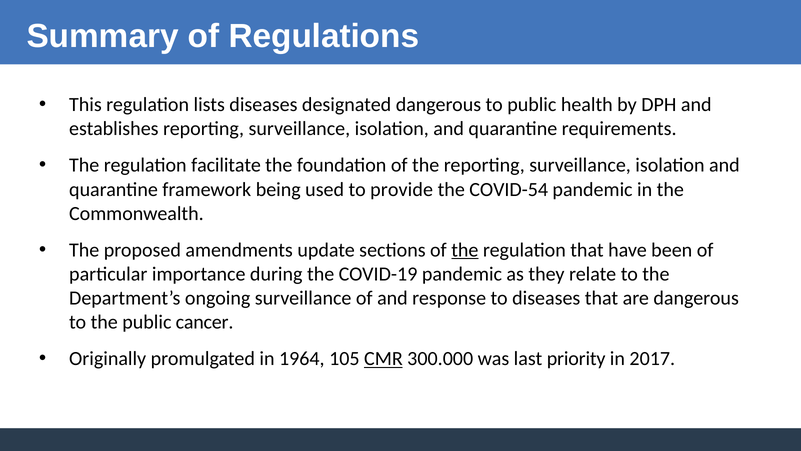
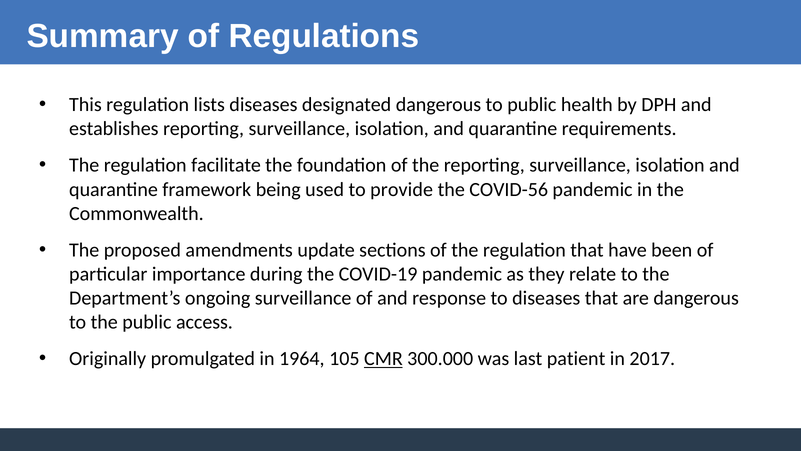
COVID-54: COVID-54 -> COVID-56
the at (465, 250) underline: present -> none
cancer: cancer -> access
priority: priority -> patient
